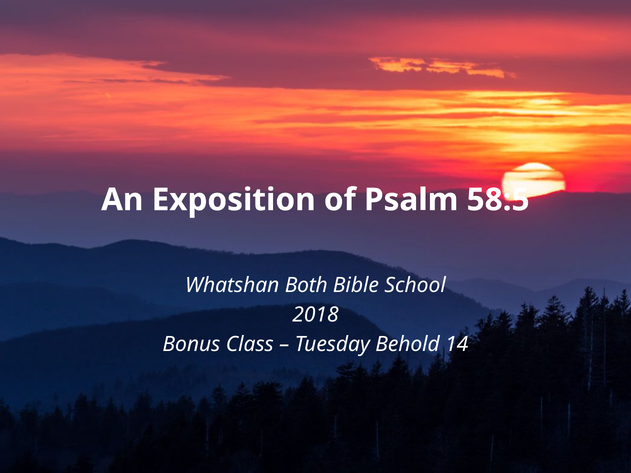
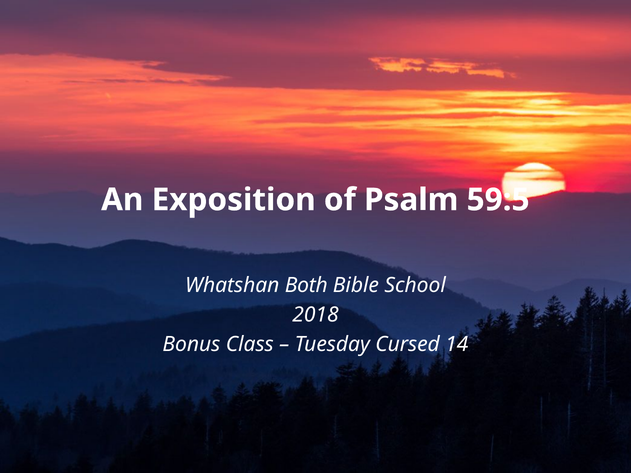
58:5: 58:5 -> 59:5
Behold: Behold -> Cursed
